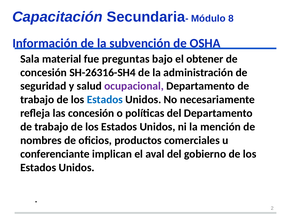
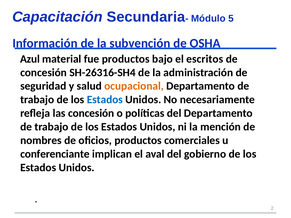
8: 8 -> 5
Sala: Sala -> Azul
fue preguntas: preguntas -> productos
obtener: obtener -> escritos
ocupacional colour: purple -> orange
